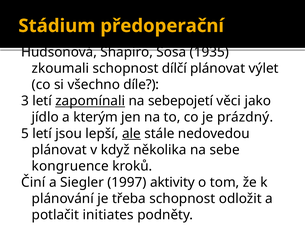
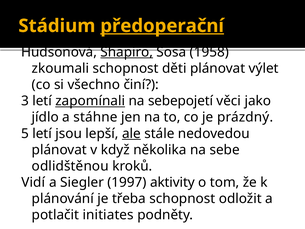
předoperační underline: none -> present
Shapiro underline: none -> present
1935: 1935 -> 1958
dílčí: dílčí -> děti
díle: díle -> činí
kterým: kterým -> stáhne
kongruence: kongruence -> odlidštěnou
Činí: Činí -> Vidí
